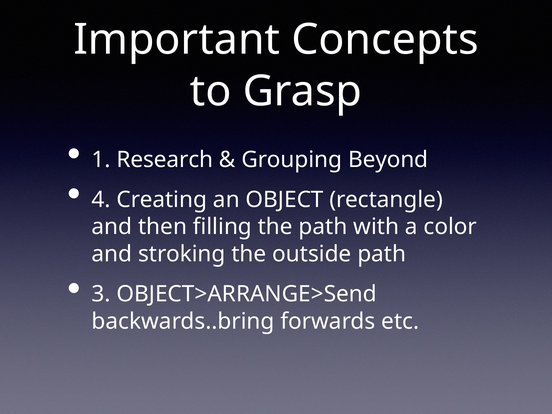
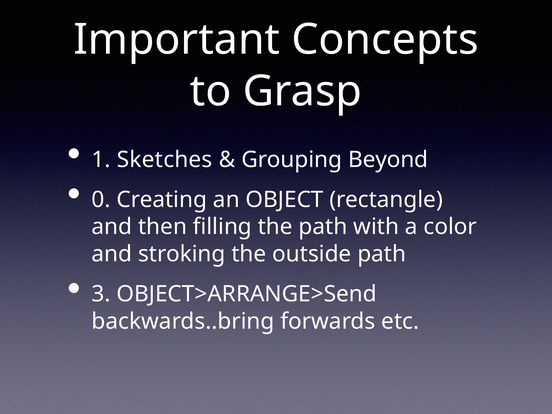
Research: Research -> Sketches
4: 4 -> 0
